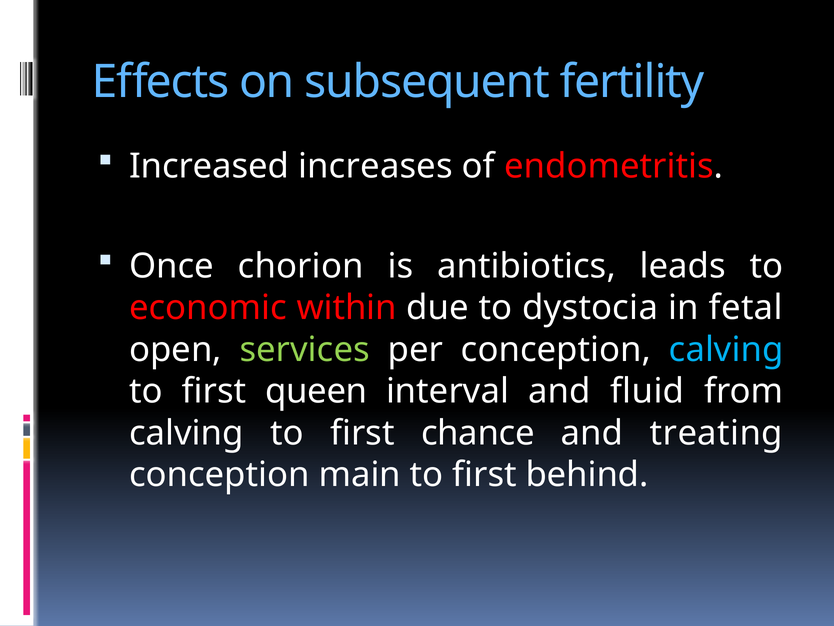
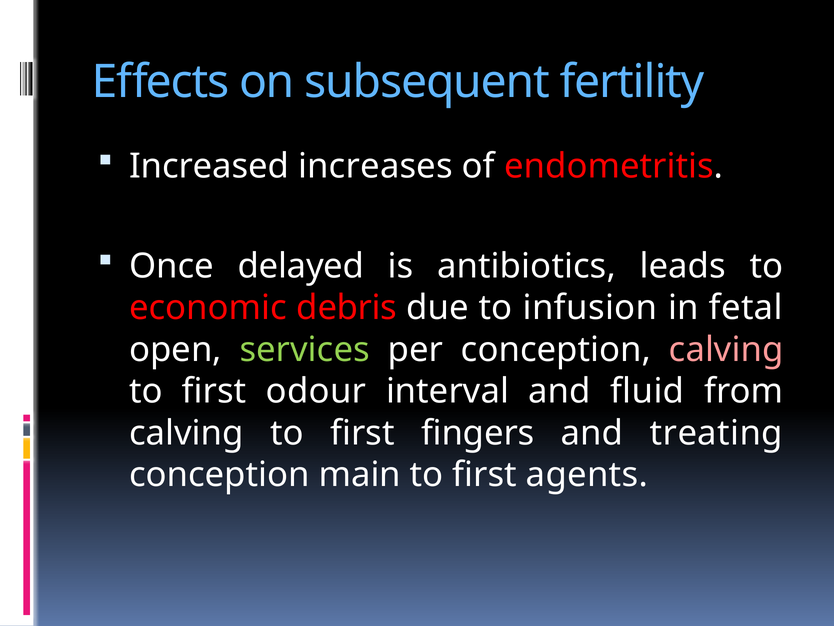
chorion: chorion -> delayed
within: within -> debris
dystocia: dystocia -> infusion
calving at (726, 349) colour: light blue -> pink
queen: queen -> odour
chance: chance -> fingers
behind: behind -> agents
